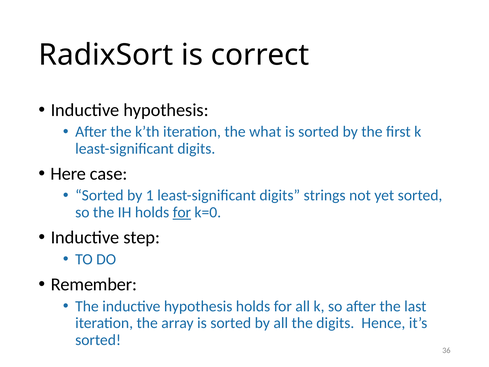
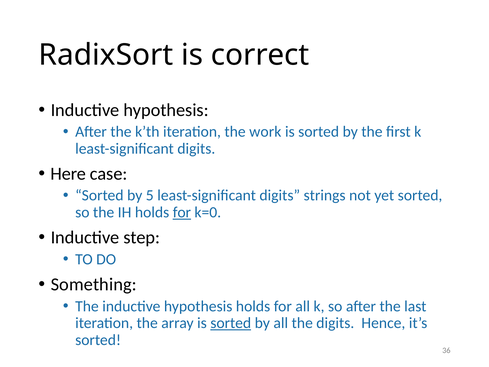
what: what -> work
1: 1 -> 5
Remember: Remember -> Something
sorted at (231, 323) underline: none -> present
